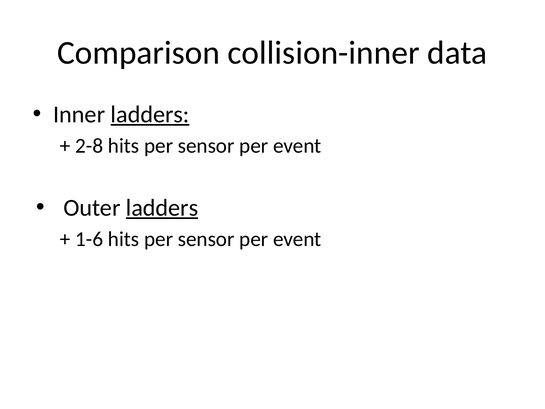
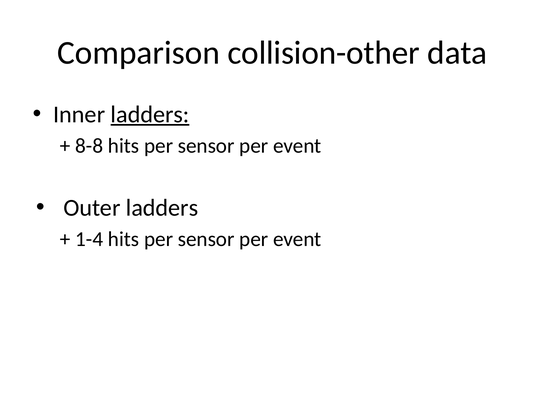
collision-inner: collision-inner -> collision-other
2-8: 2-8 -> 8-8
ladders at (162, 208) underline: present -> none
1-6: 1-6 -> 1-4
